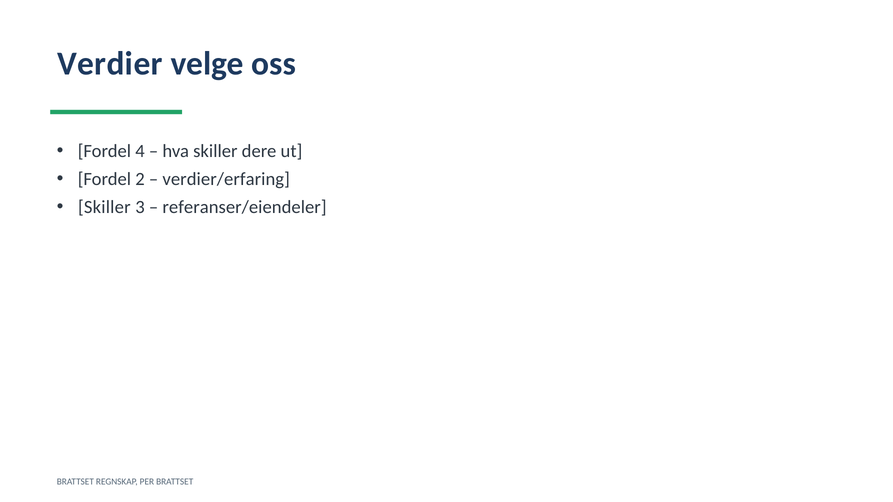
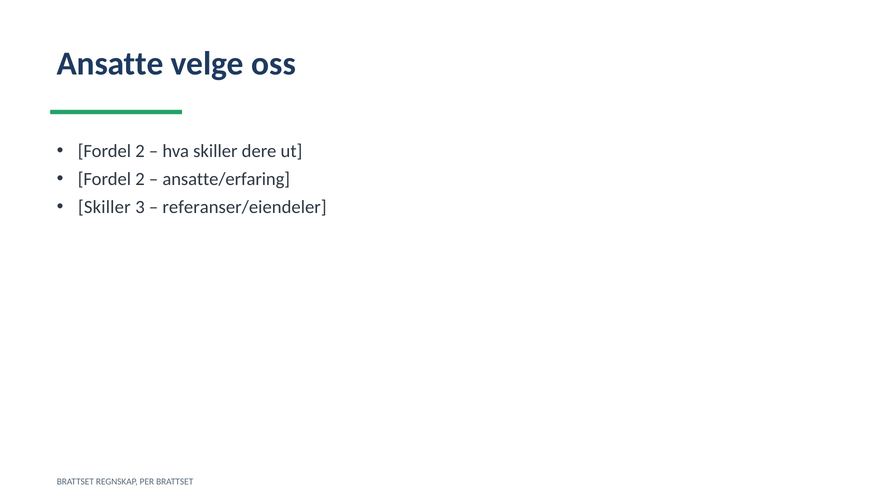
Verdier: Verdier -> Ansatte
4 at (140, 151): 4 -> 2
verdier/erfaring: verdier/erfaring -> ansatte/erfaring
